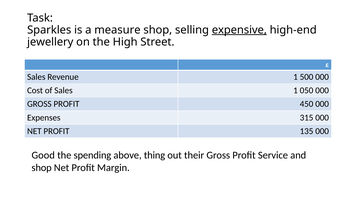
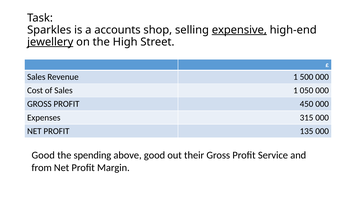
measure: measure -> accounts
jewellery underline: none -> present
above thing: thing -> good
shop at (42, 168): shop -> from
